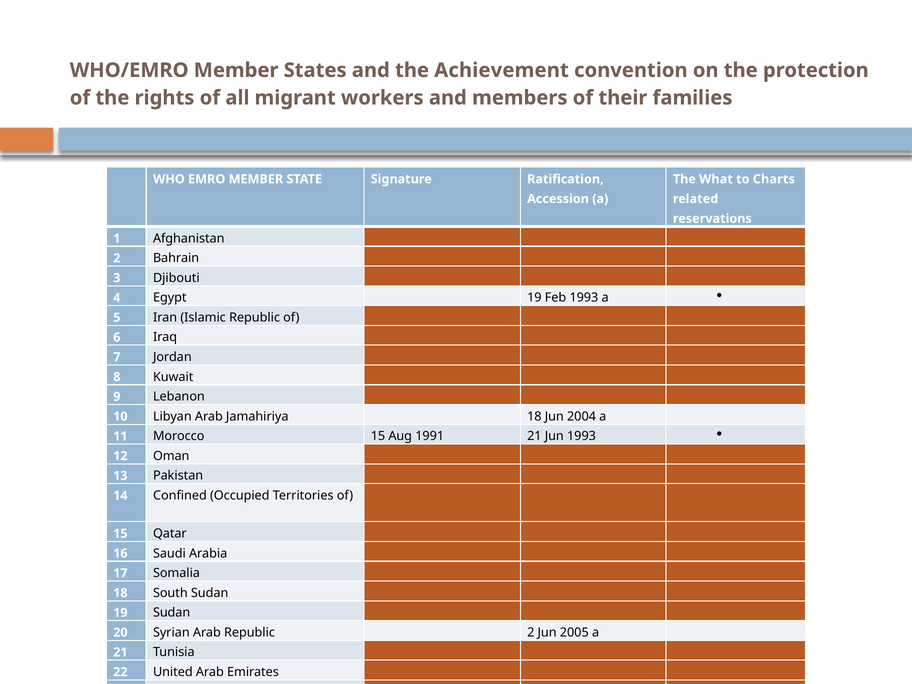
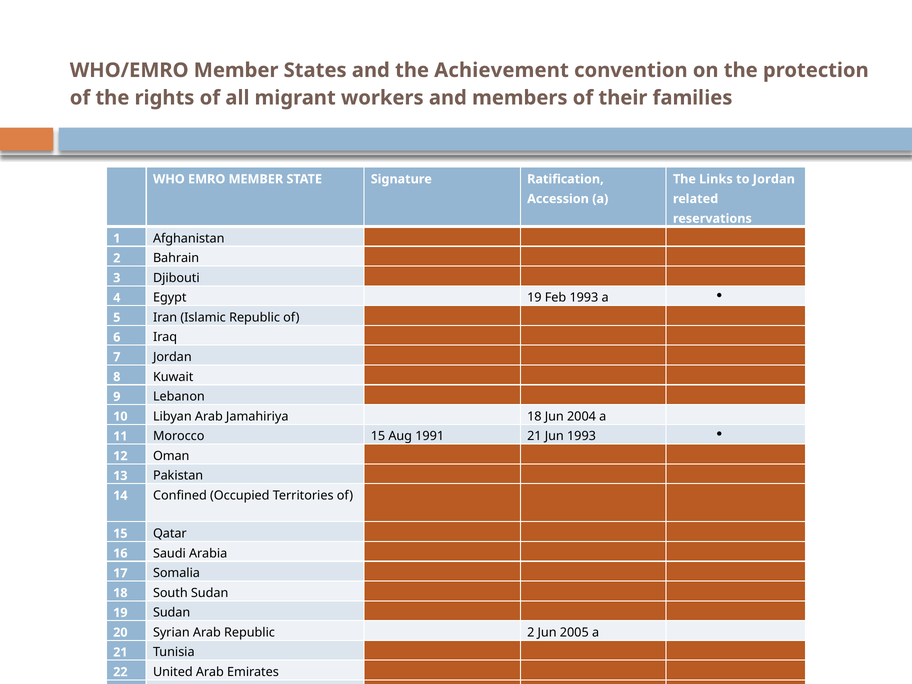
What: What -> Links
to Charts: Charts -> Jordan
